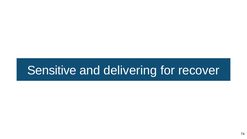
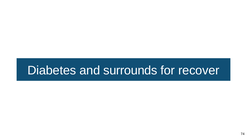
Sensitive: Sensitive -> Diabetes
delivering: delivering -> surrounds
